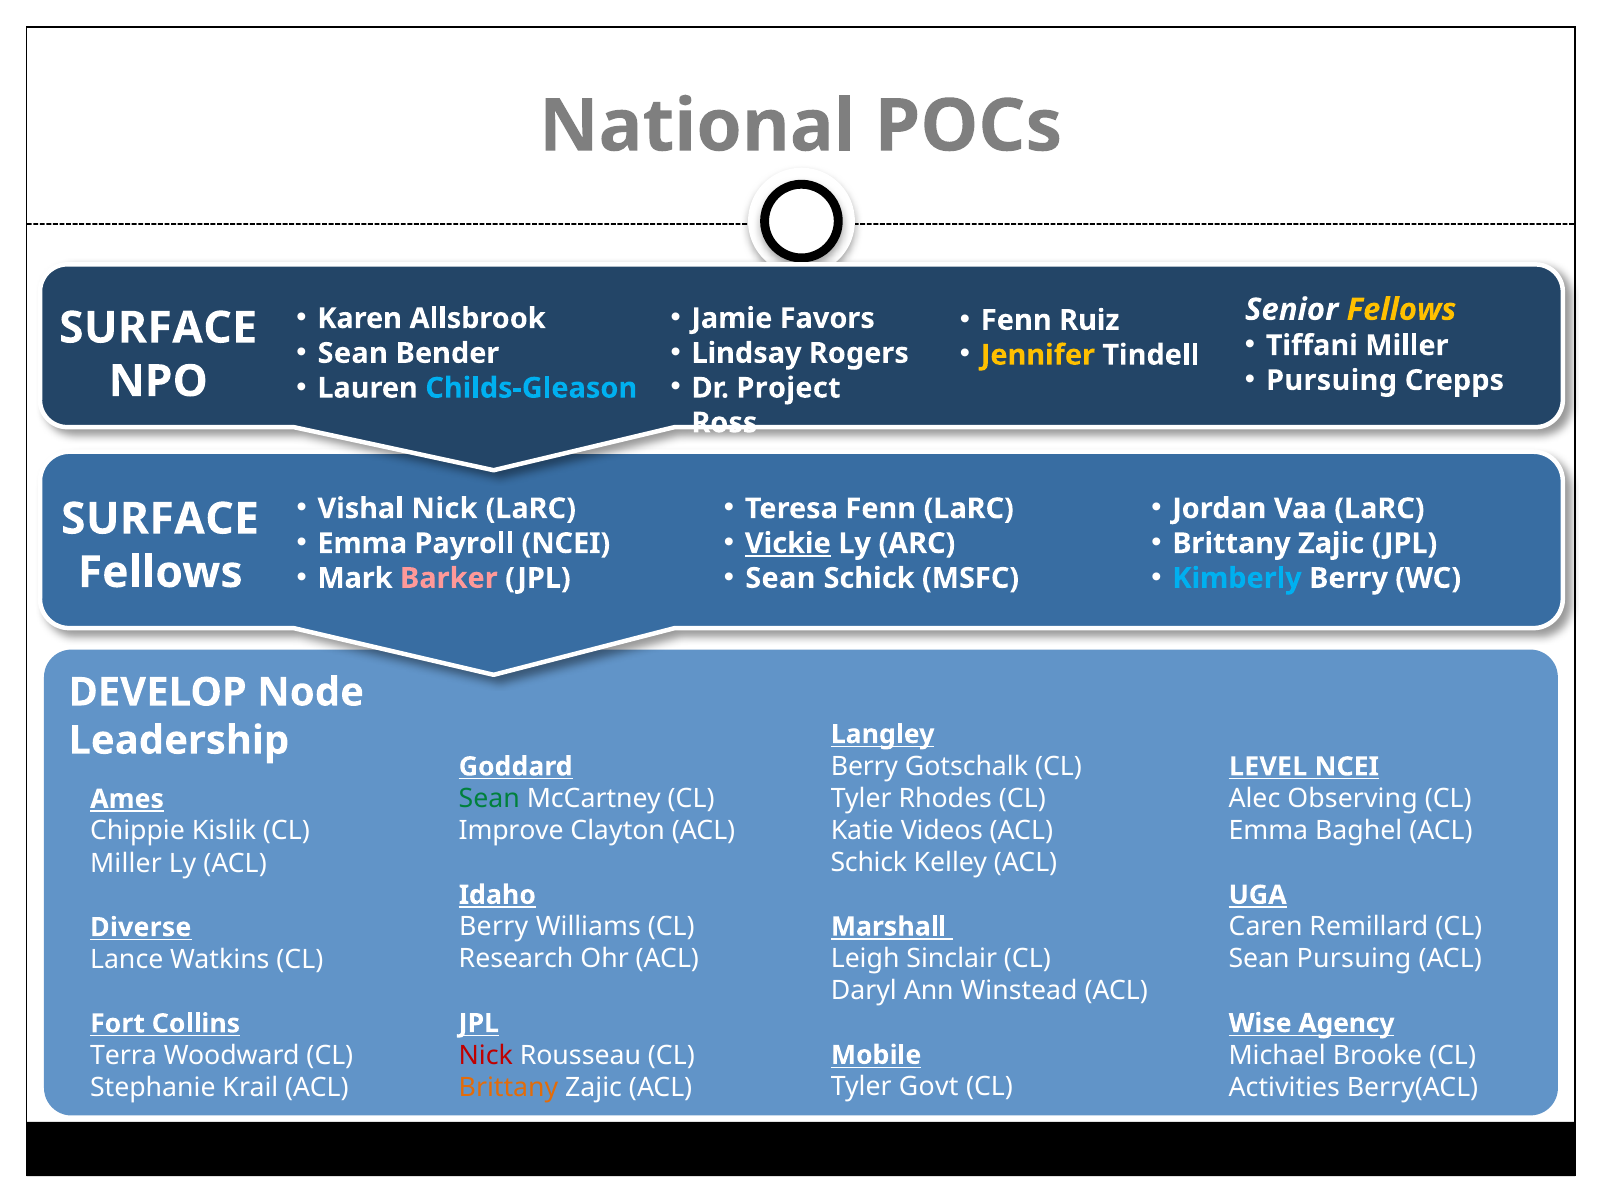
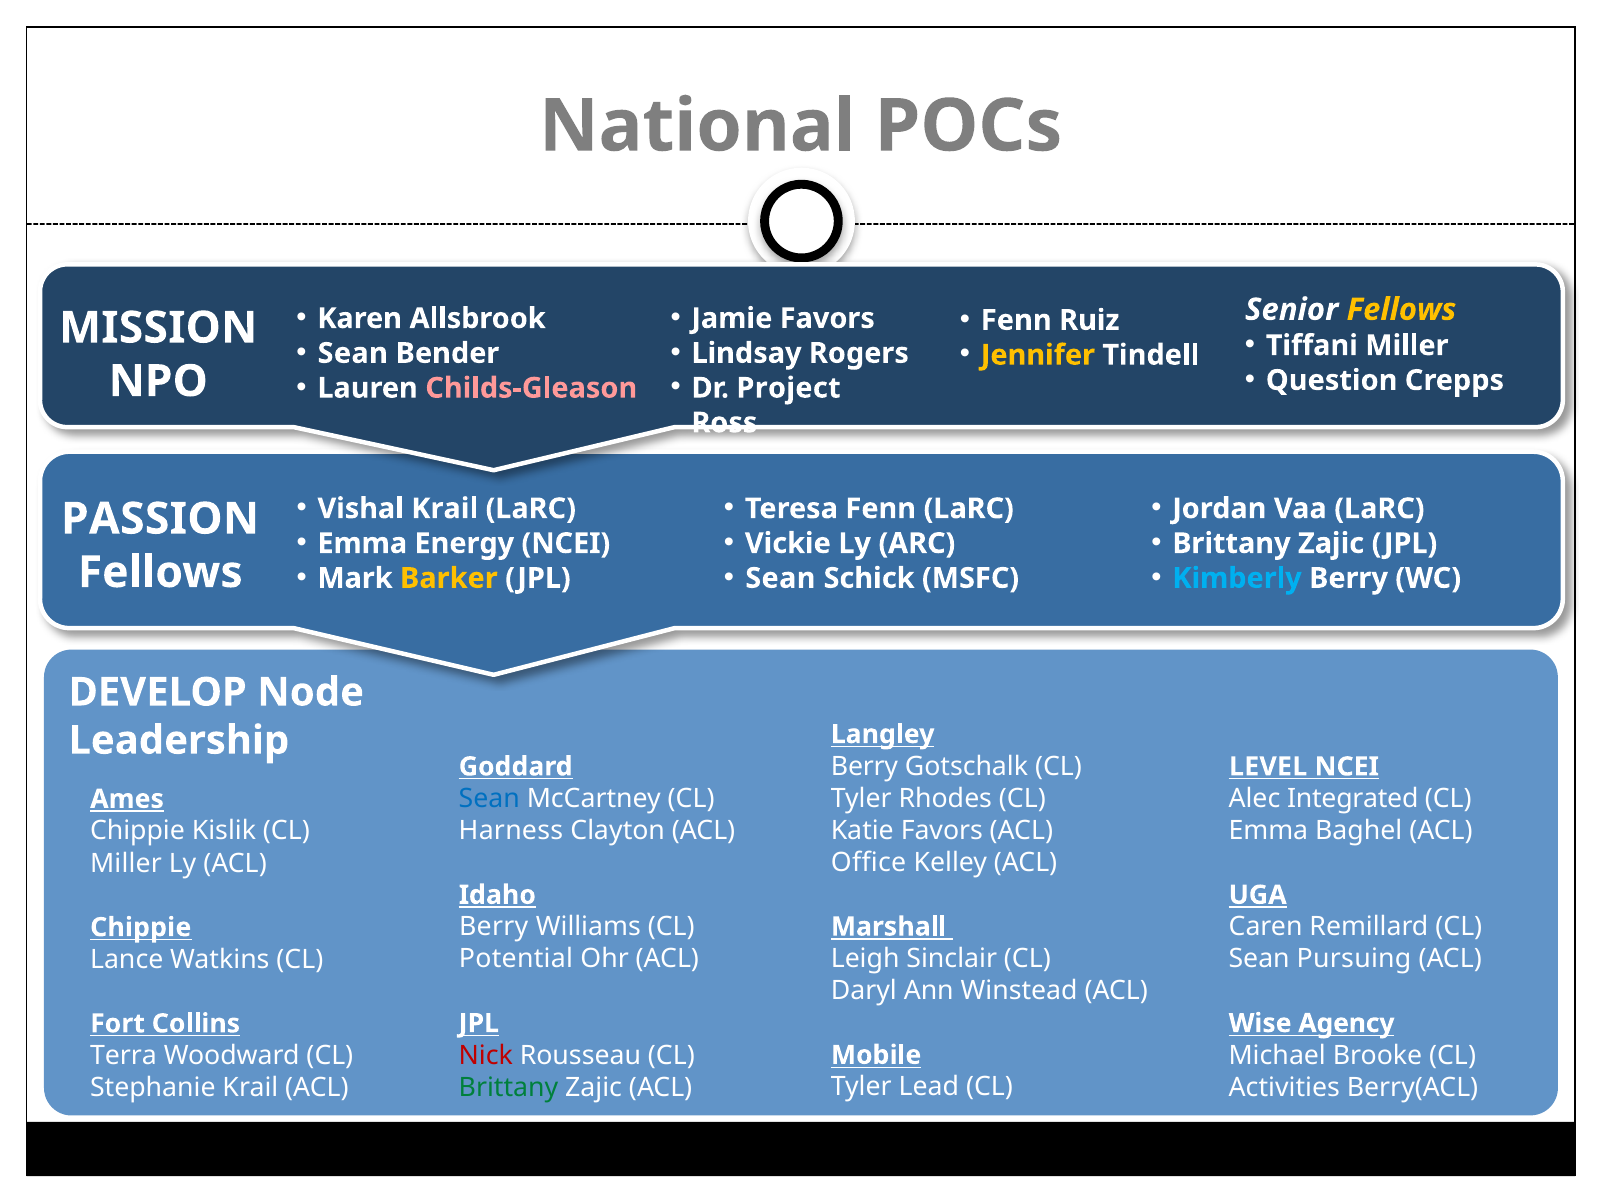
SURFACE at (158, 328): SURFACE -> MISSION
Pursuing at (1332, 380): Pursuing -> Question
Childs-Gleason colour: light blue -> pink
Vishal Nick: Nick -> Krail
SURFACE at (160, 519): SURFACE -> PASSION
Payroll: Payroll -> Energy
Vickie underline: present -> none
Barker colour: pink -> yellow
Sean at (489, 798) colour: green -> blue
Observing: Observing -> Integrated
Katie Videos: Videos -> Favors
Improve: Improve -> Harness
Schick at (869, 862): Schick -> Office
Diverse at (141, 927): Diverse -> Chippie
Research: Research -> Potential
Govt: Govt -> Lead
Brittany at (509, 1087) colour: orange -> green
